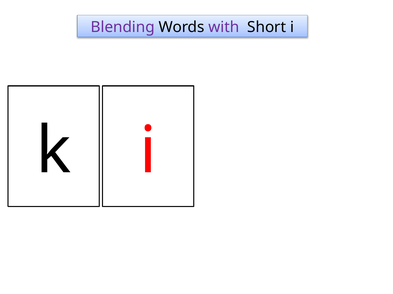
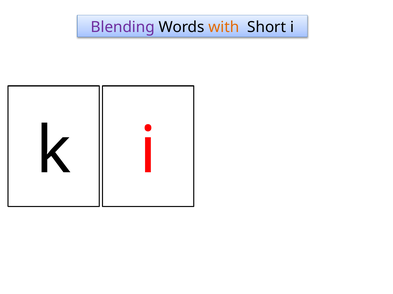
with colour: purple -> orange
